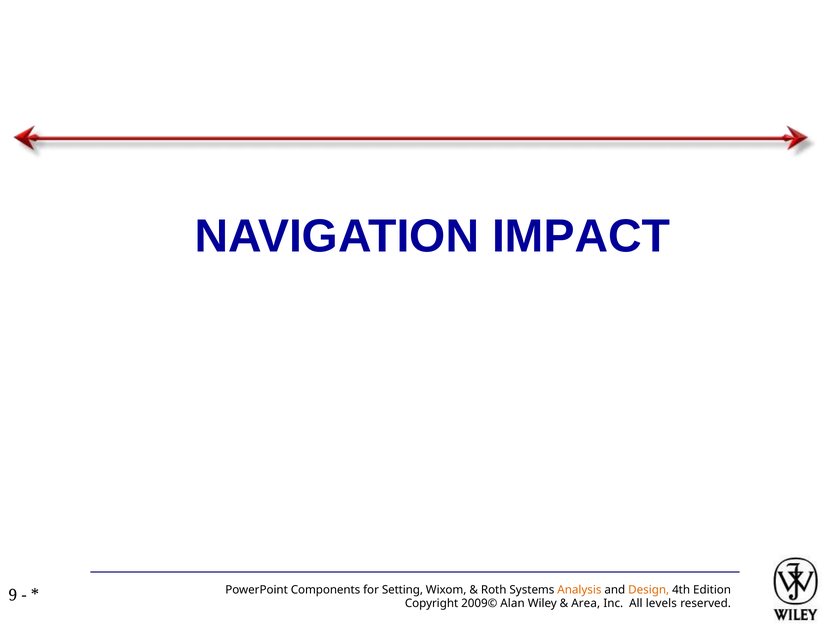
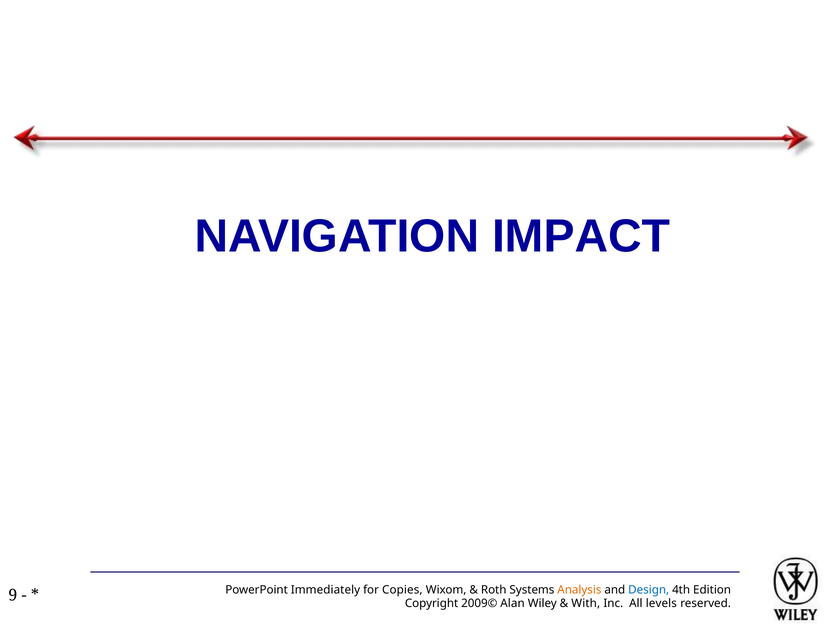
Components: Components -> Immediately
Setting: Setting -> Copies
Design colour: orange -> blue
Area: Area -> With
